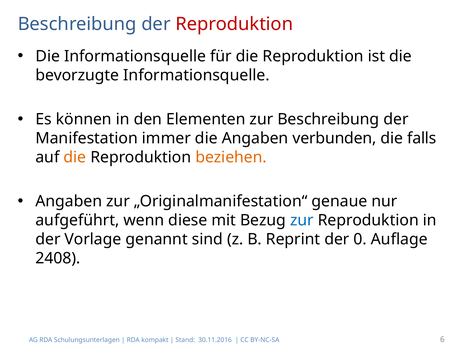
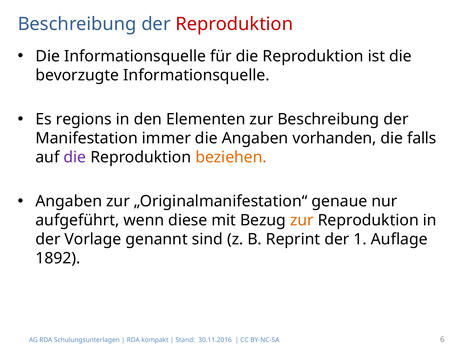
können: können -> regions
verbunden: verbunden -> vorhanden
die at (75, 157) colour: orange -> purple
zur at (302, 220) colour: blue -> orange
0: 0 -> 1
2408: 2408 -> 1892
